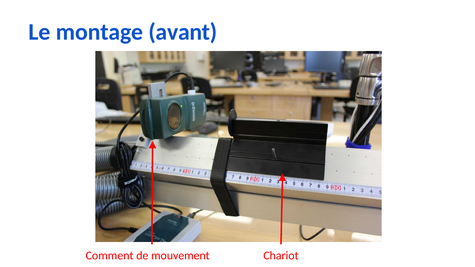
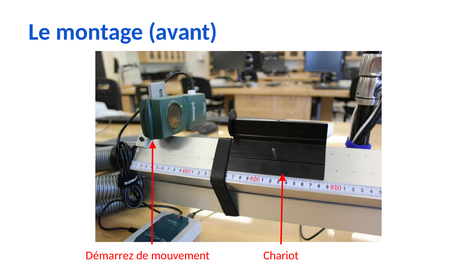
Comment: Comment -> Démarrez
